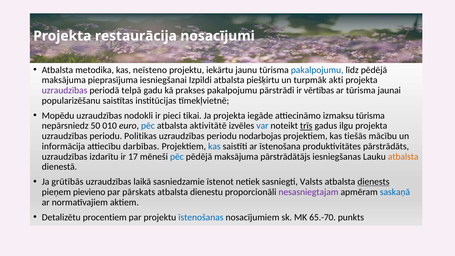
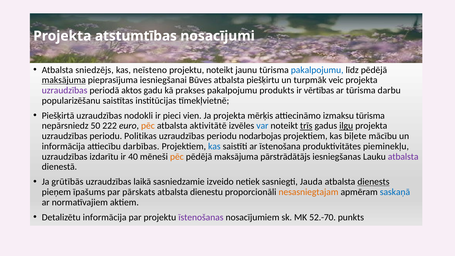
restaurācija: restaurācija -> atstumtības
metodika: metodika -> sniedzējs
projektu iekārtu: iekārtu -> noteikt
maksājuma at (64, 80) underline: none -> present
Izpildi: Izpildi -> Būves
akti: akti -> veic
telpā: telpā -> aktos
pārstrādi: pārstrādi -> produkts
jaunai: jaunai -> darbu
Mopēdu: Mopēdu -> Piešķirtā
tikai: tikai -> vien
iegāde: iegāde -> mērķis
010: 010 -> 222
pēc at (148, 126) colour: blue -> orange
ilgu underline: none -> present
tiešās: tiešās -> biļete
pārstrādāts: pārstrādāts -> pieminekļu
17: 17 -> 40
pēc at (177, 157) colour: blue -> orange
atbalsta at (403, 157) colour: orange -> purple
īstenot: īstenot -> izveido
Valsts: Valsts -> Jauda
pievieno: pievieno -> īpašums
nesasniegtajam colour: purple -> orange
Detalizētu procentiem: procentiem -> informācija
īstenošanas colour: blue -> purple
65.-70: 65.-70 -> 52.-70
